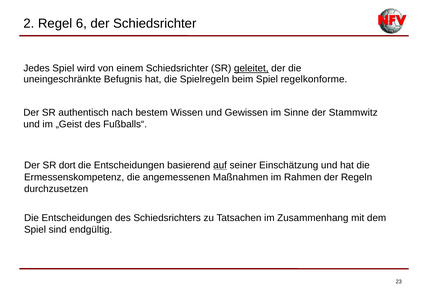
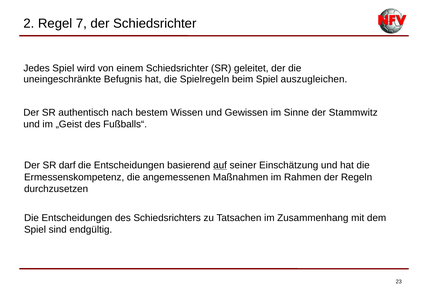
6: 6 -> 7
geleitet underline: present -> none
regelkonforme: regelkonforme -> auszugleichen
dort: dort -> darf
